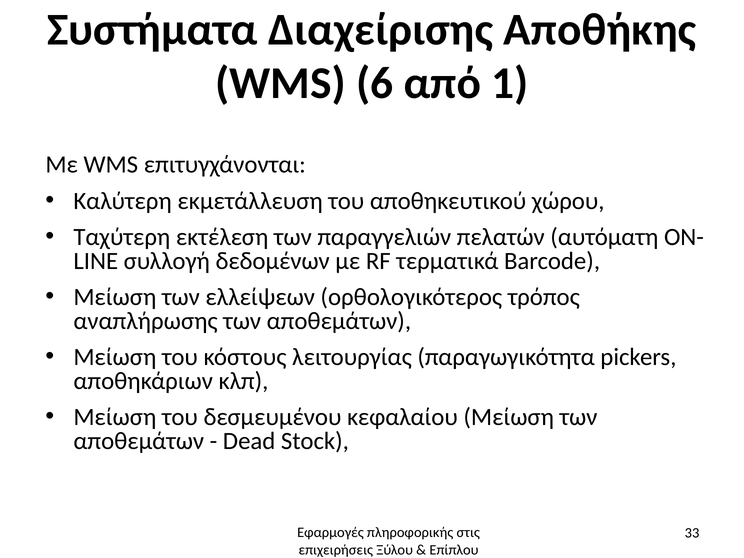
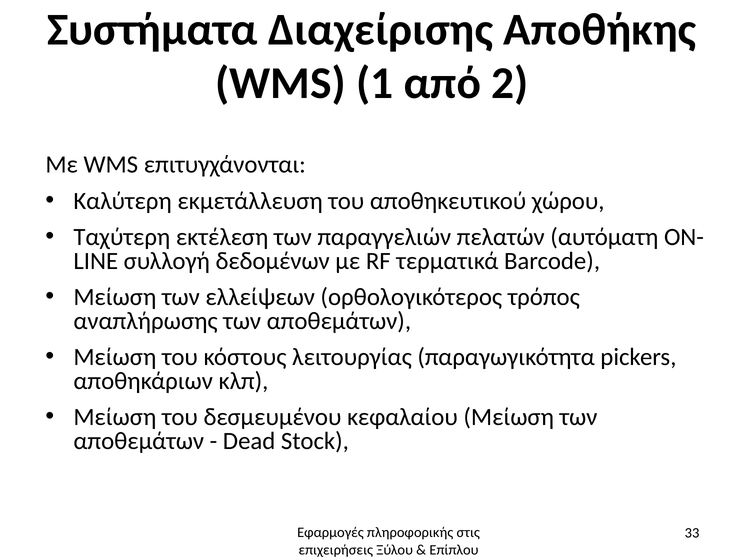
6: 6 -> 1
1: 1 -> 2
